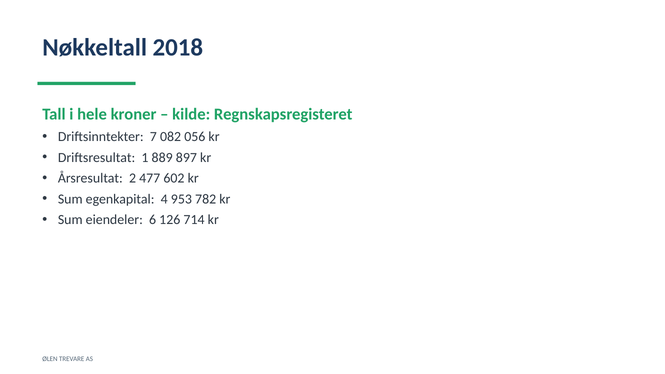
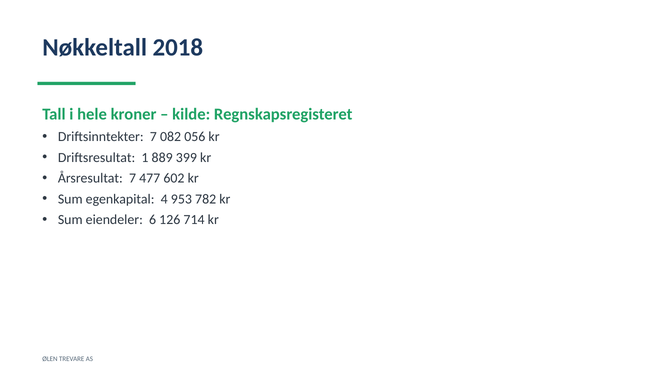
897: 897 -> 399
Årsresultat 2: 2 -> 7
